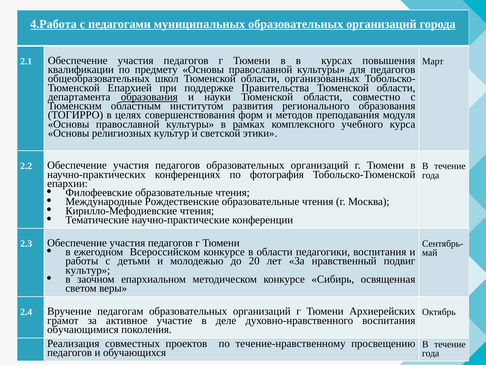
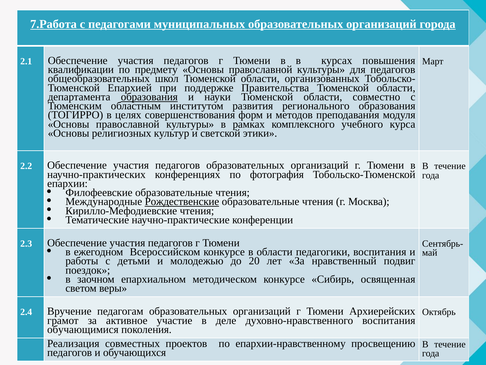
4.Работа: 4.Работа -> 7.Работа
Рождественские underline: none -> present
культур at (88, 270): культур -> поездок
течение-нравственному: течение-нравственному -> епархии-нравственному
